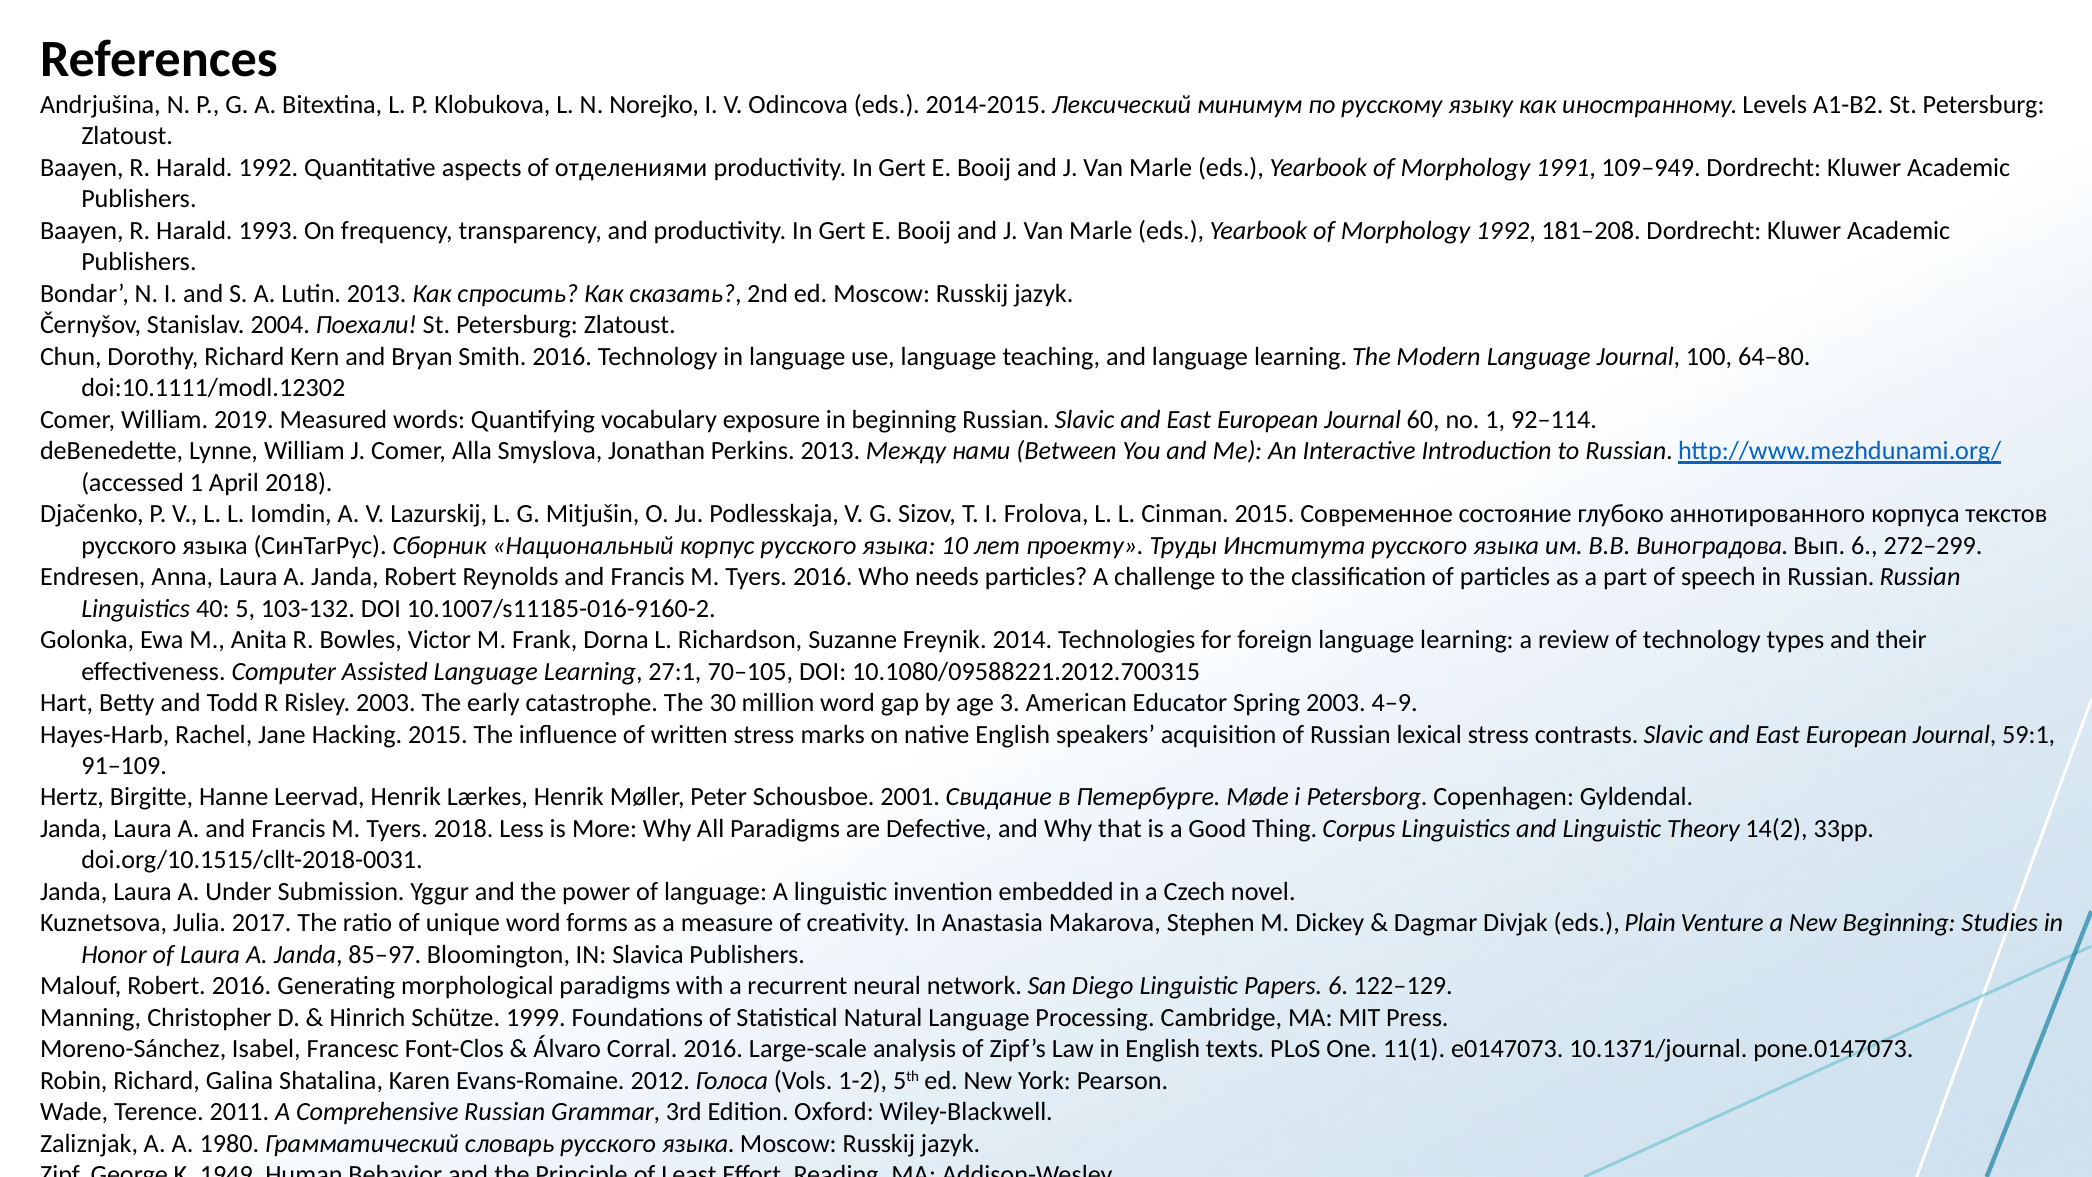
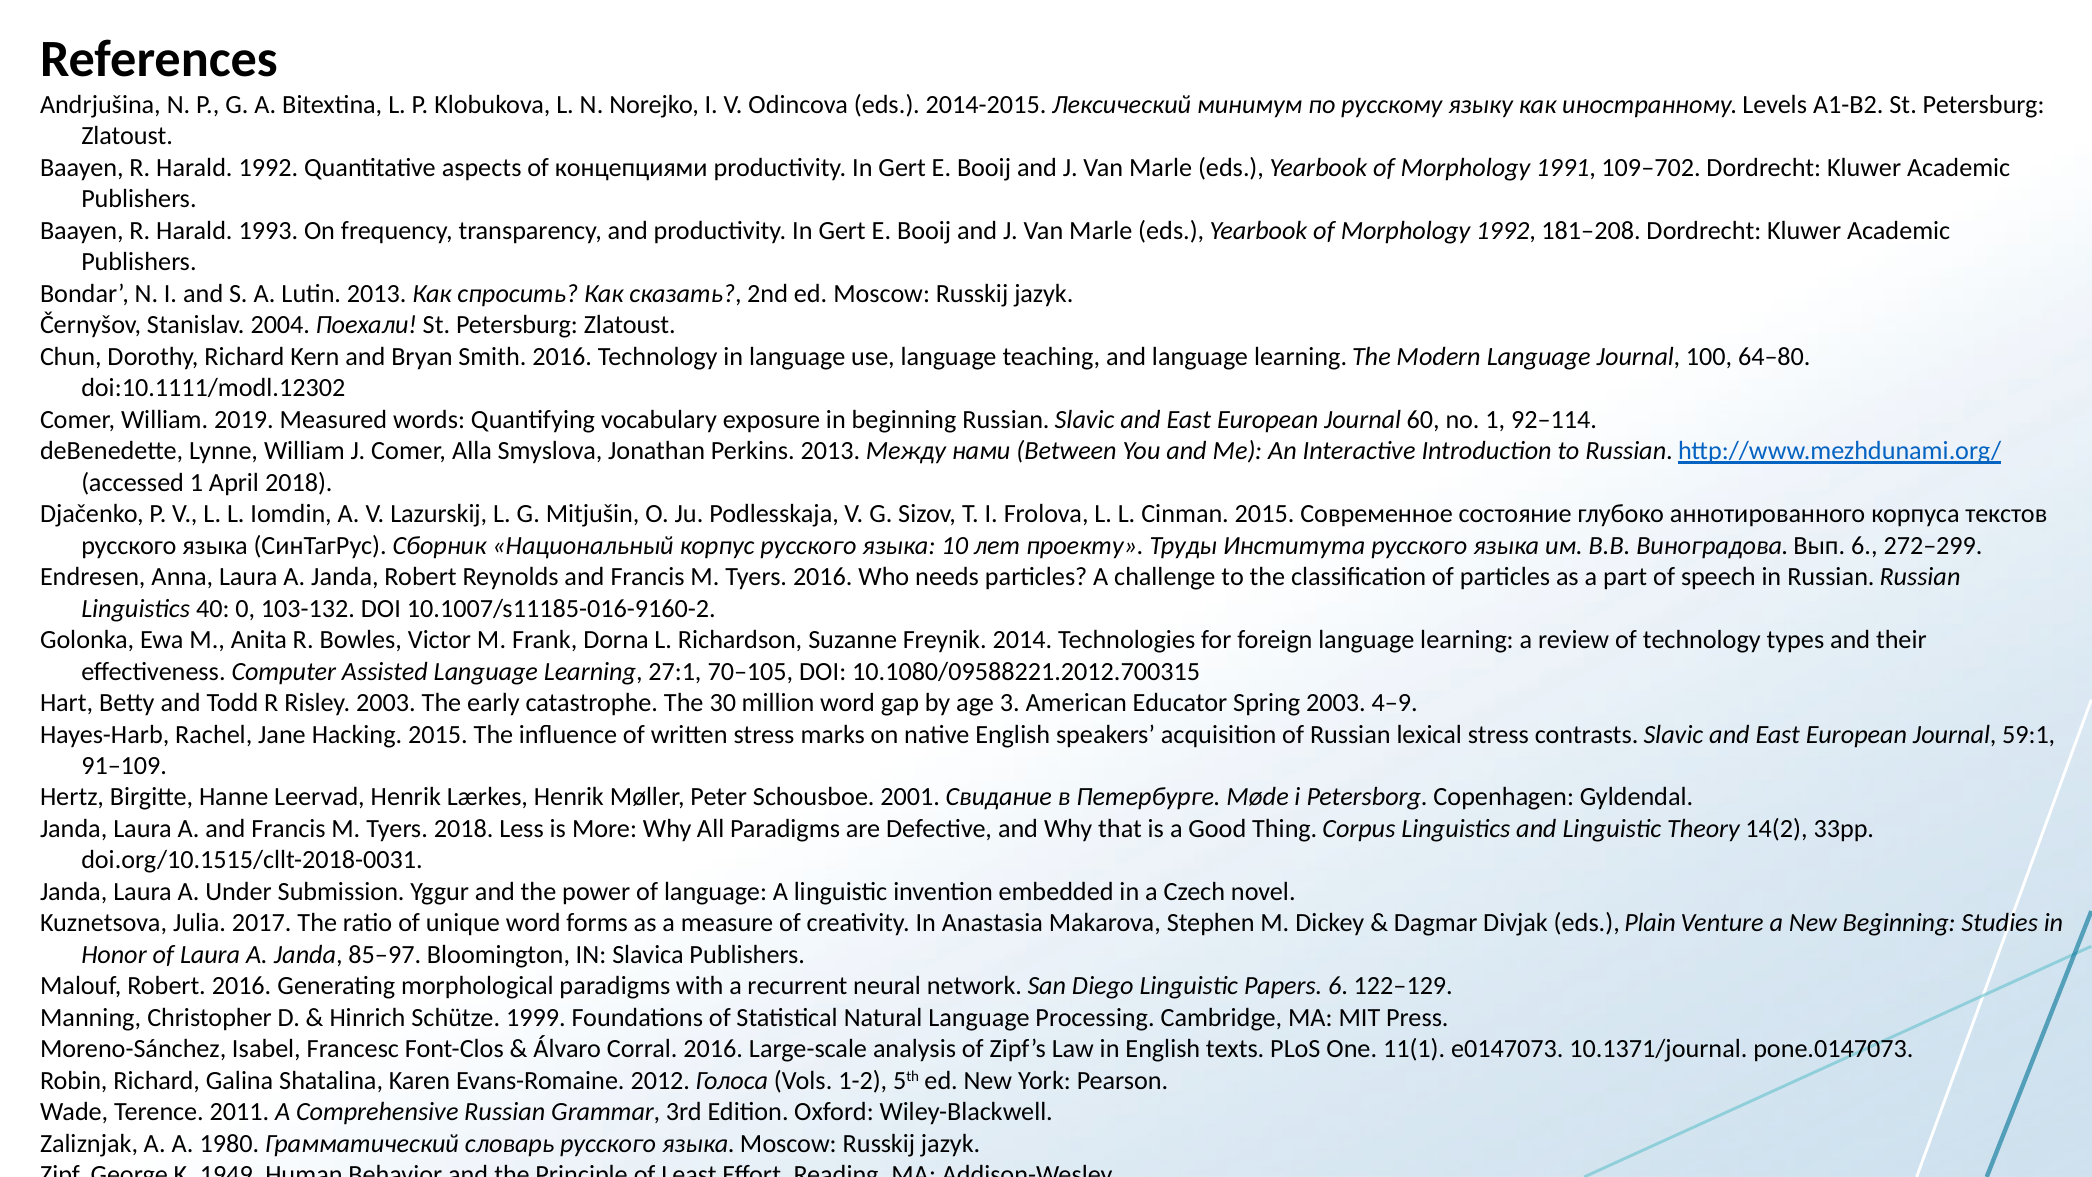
отделениями: отделениями -> концепциями
109–949: 109–949 -> 109–702
5: 5 -> 0
